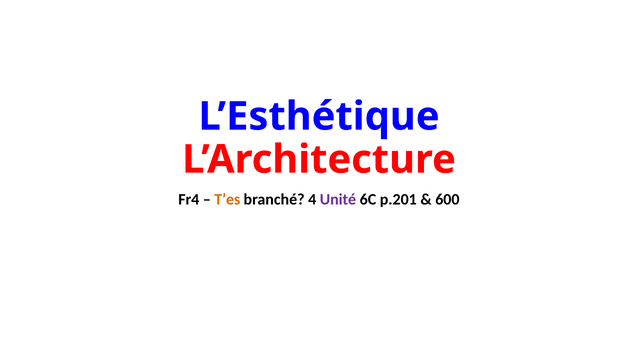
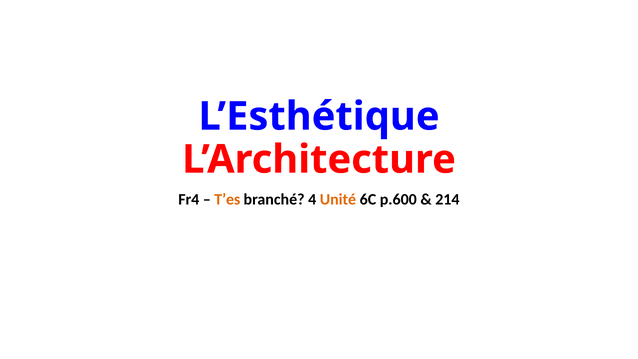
Unité colour: purple -> orange
p.201: p.201 -> p.600
600: 600 -> 214
